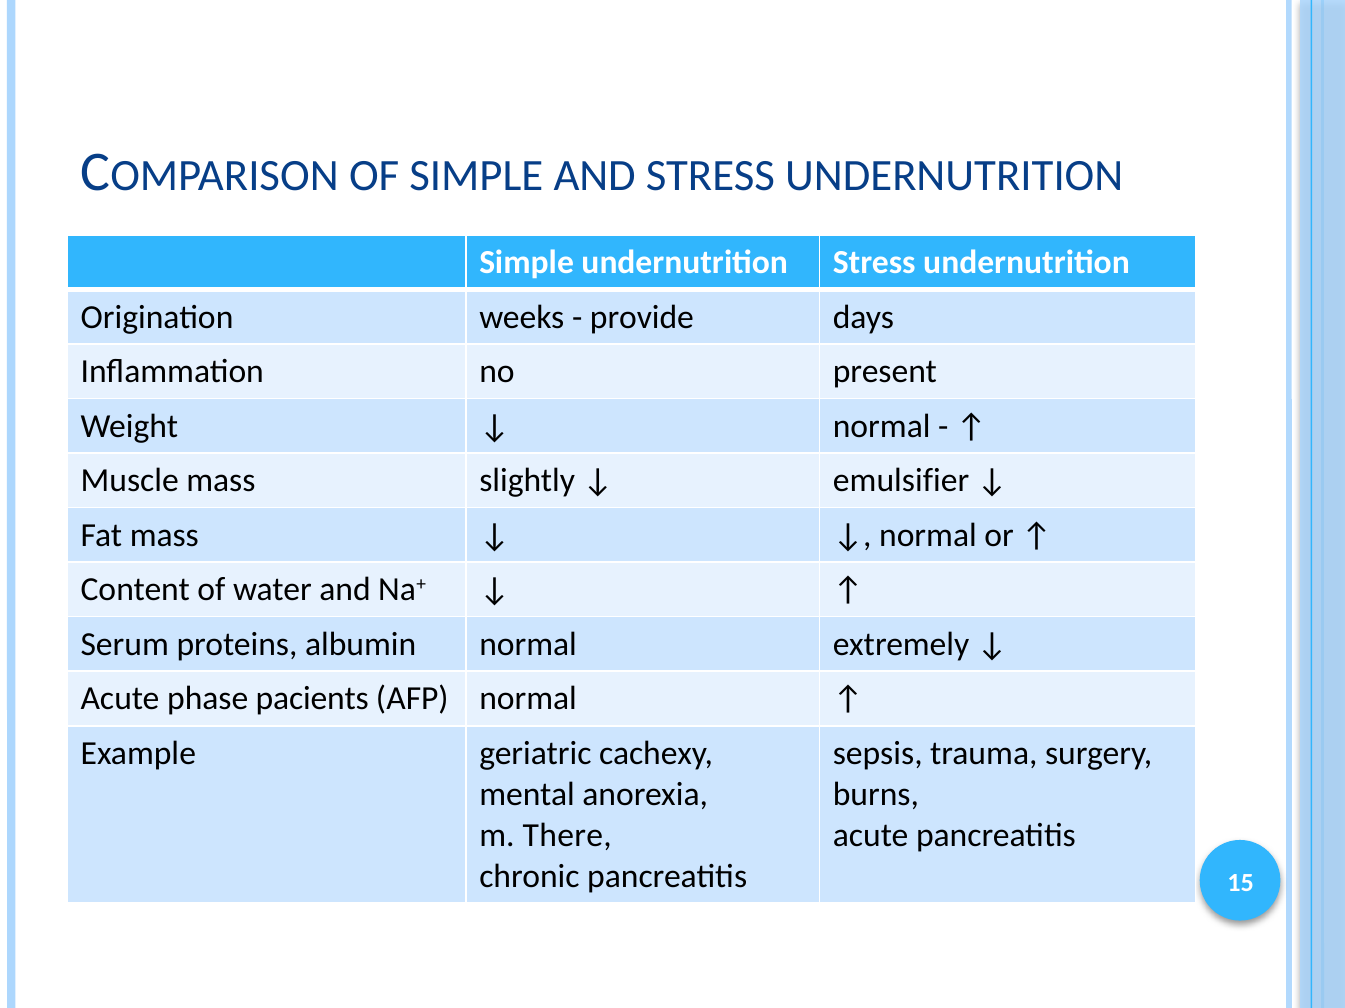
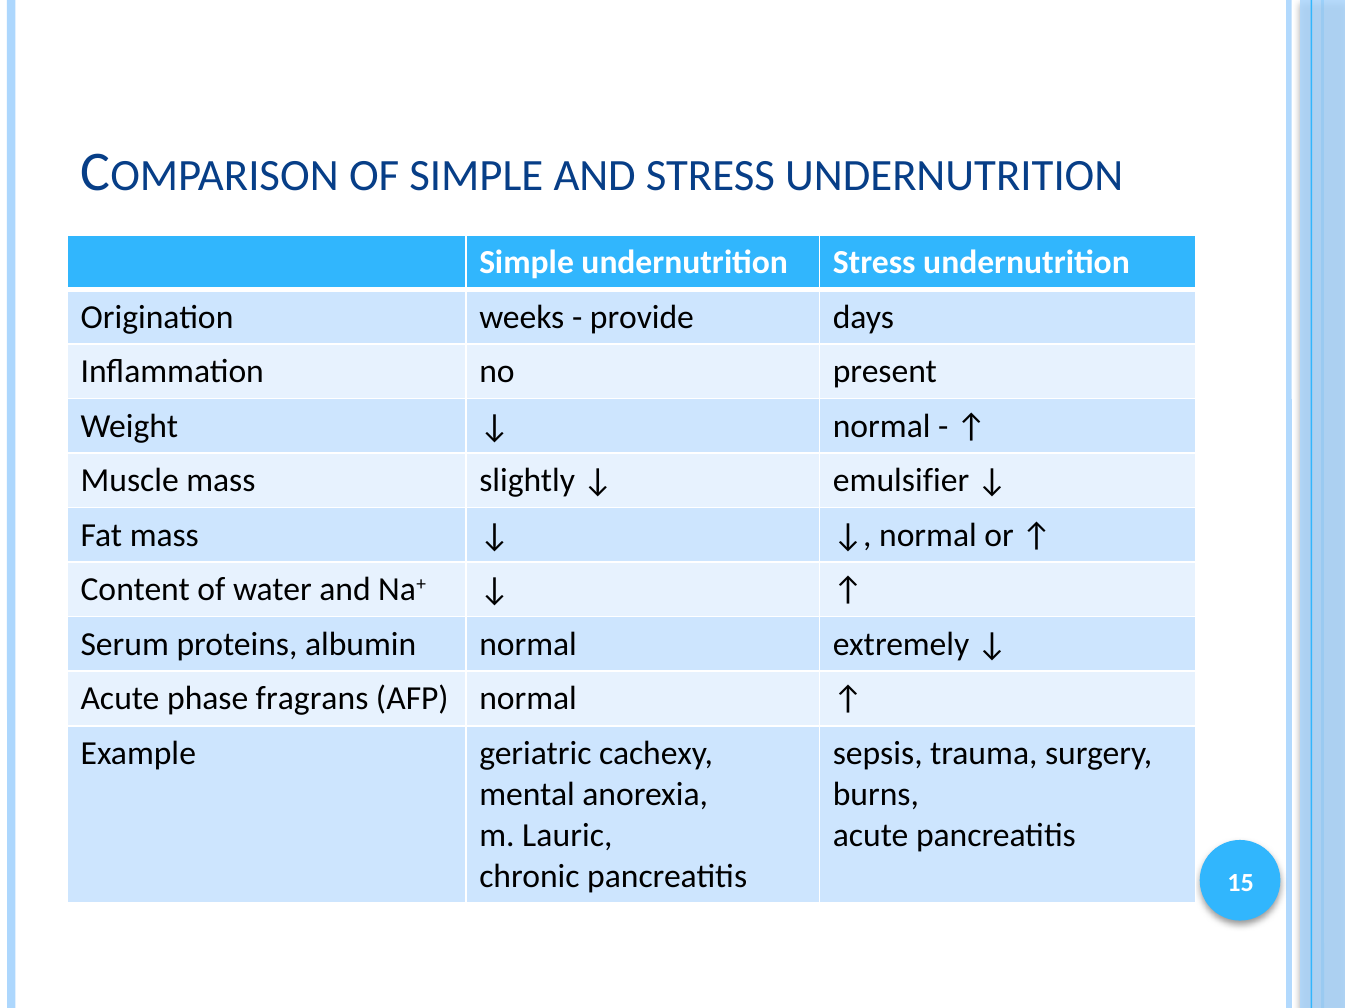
pacients: pacients -> fragrans
There: There -> Lauric
